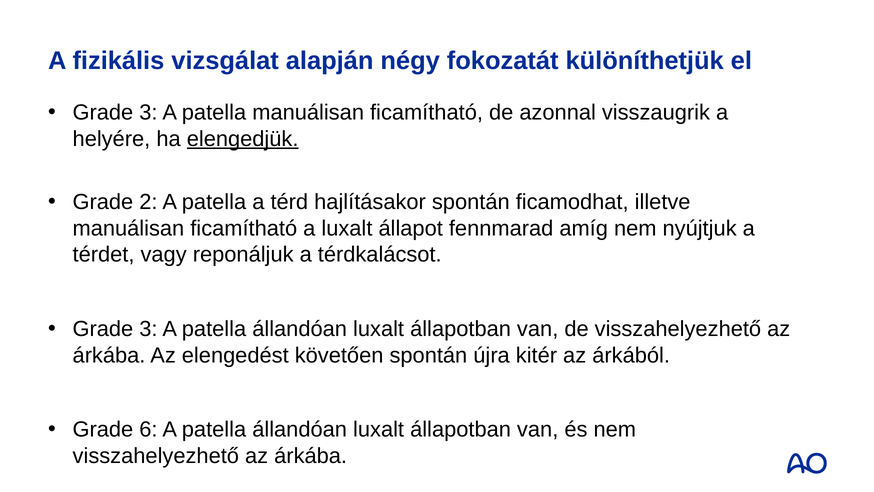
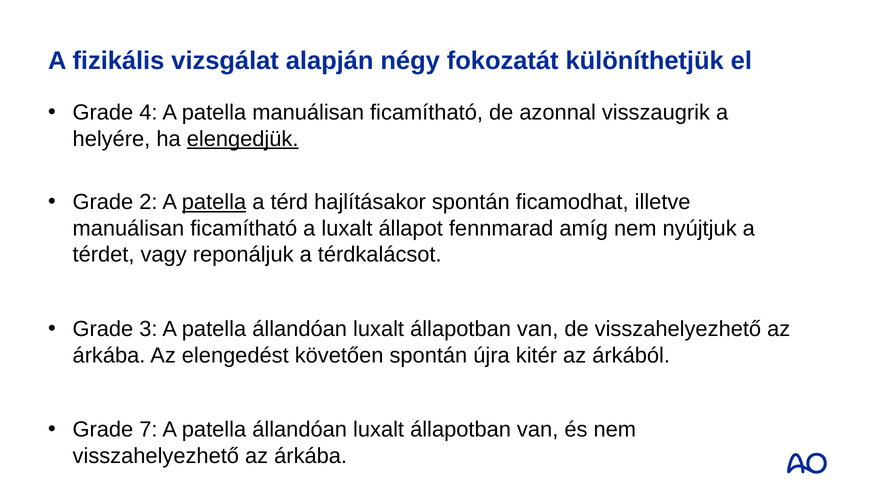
3 at (148, 113): 3 -> 4
patella at (214, 202) underline: none -> present
6: 6 -> 7
